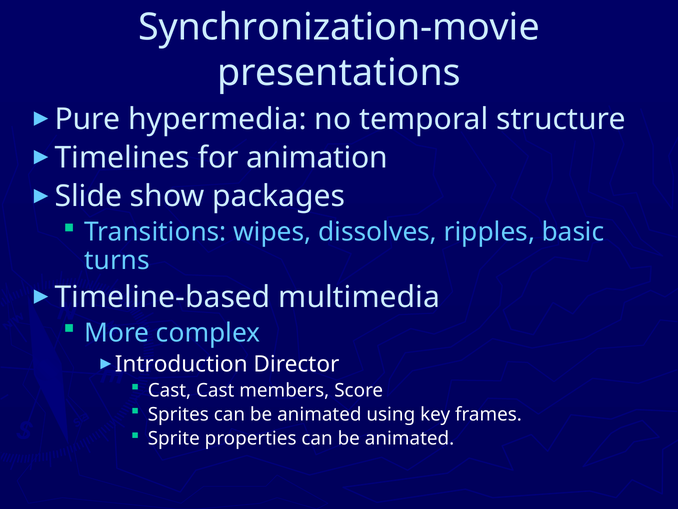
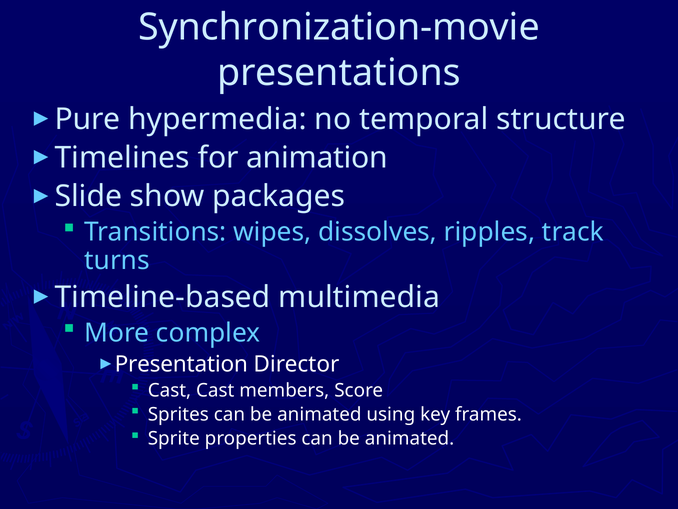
basic: basic -> track
Introduction: Introduction -> Presentation
